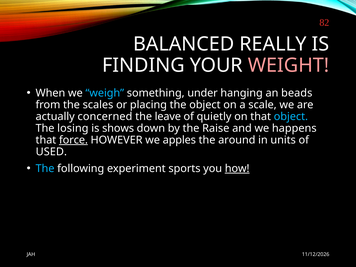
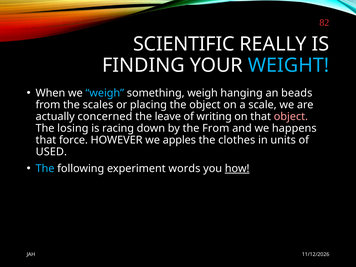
BALANCED: BALANCED -> SCIENTIFIC
WEIGHT colour: pink -> light blue
something under: under -> weigh
quietly: quietly -> writing
object at (291, 117) colour: light blue -> pink
shows: shows -> racing
the Raise: Raise -> From
force underline: present -> none
around: around -> clothes
sports: sports -> words
